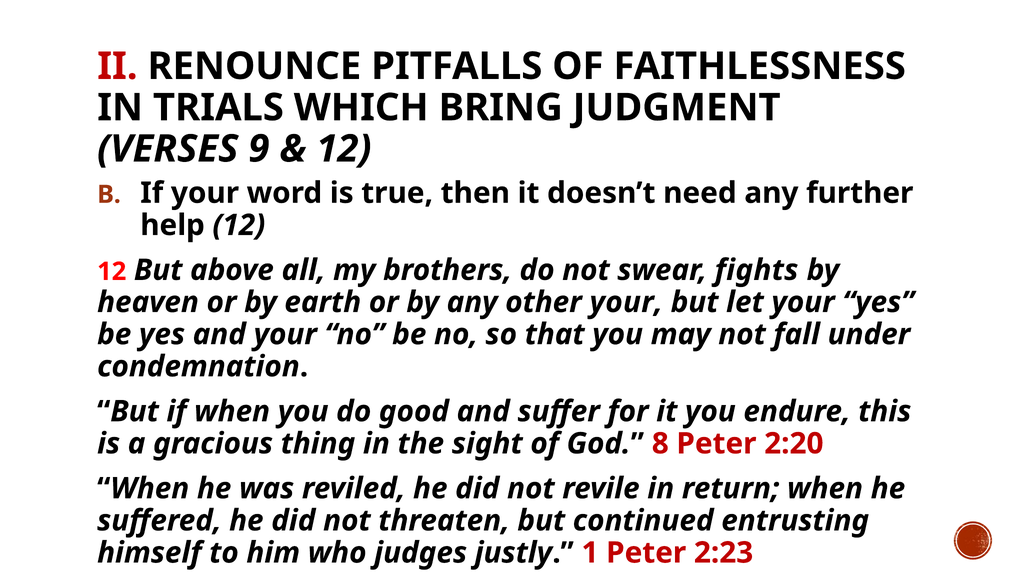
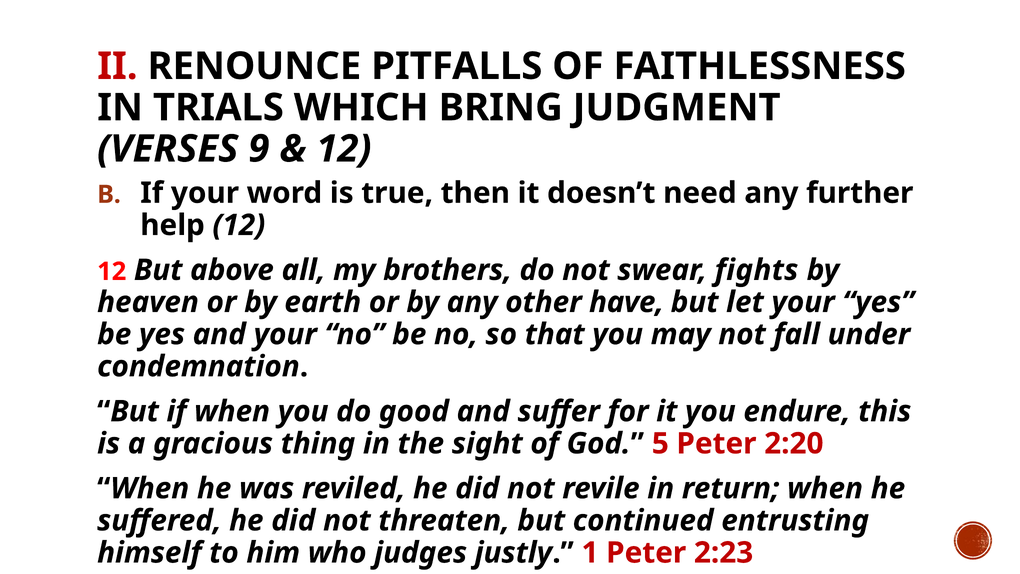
other your: your -> have
8: 8 -> 5
